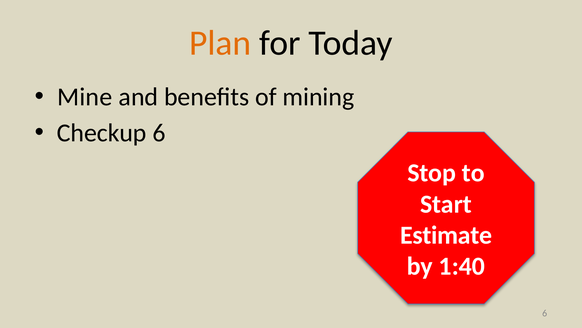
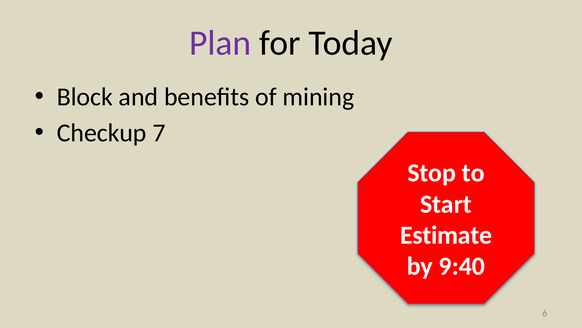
Plan colour: orange -> purple
Mine: Mine -> Block
Checkup 6: 6 -> 7
1:40: 1:40 -> 9:40
